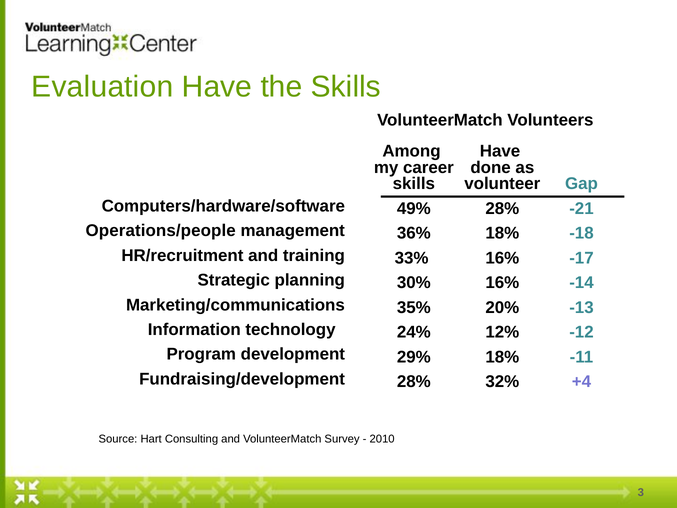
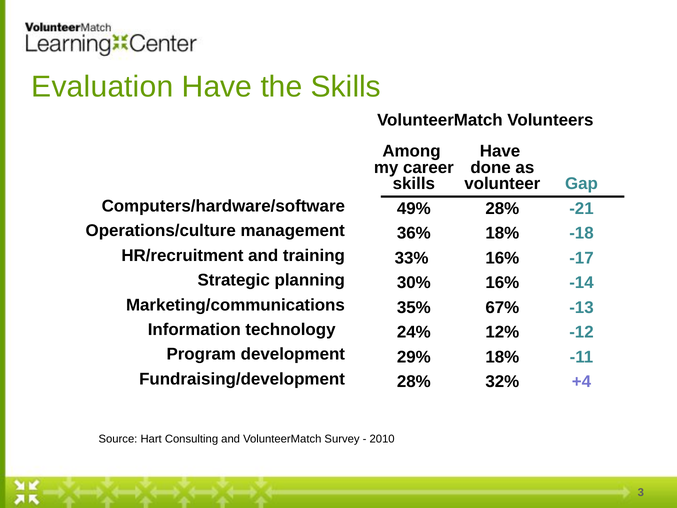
Operations/people: Operations/people -> Operations/culture
20%: 20% -> 67%
